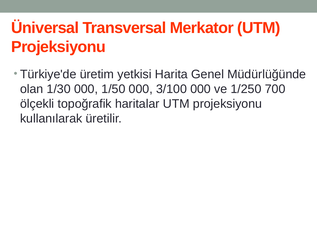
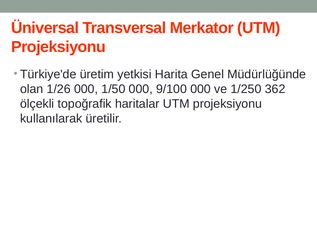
1/30: 1/30 -> 1/26
3/100: 3/100 -> 9/100
700: 700 -> 362
